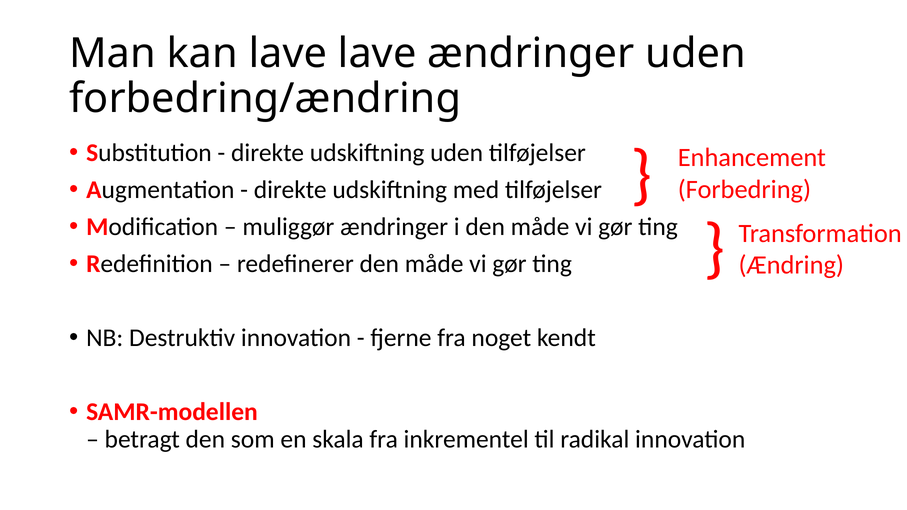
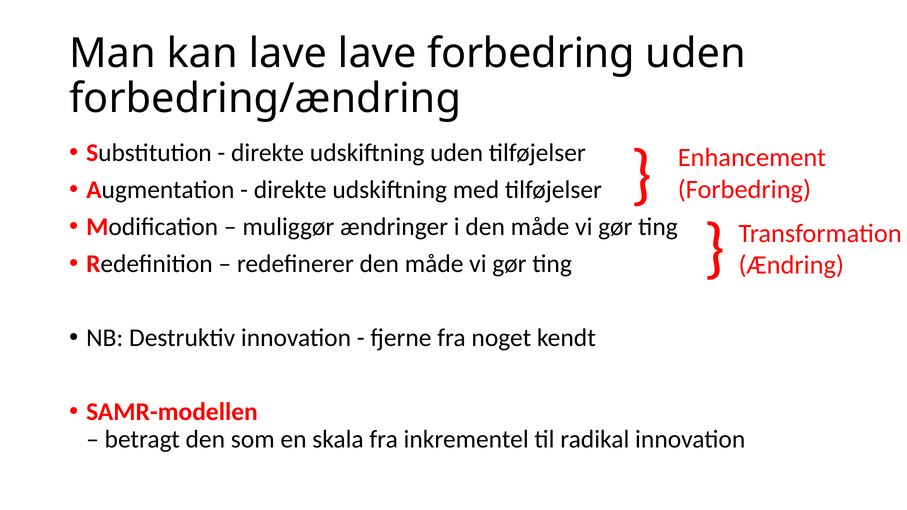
lave ændringer: ændringer -> forbedring
